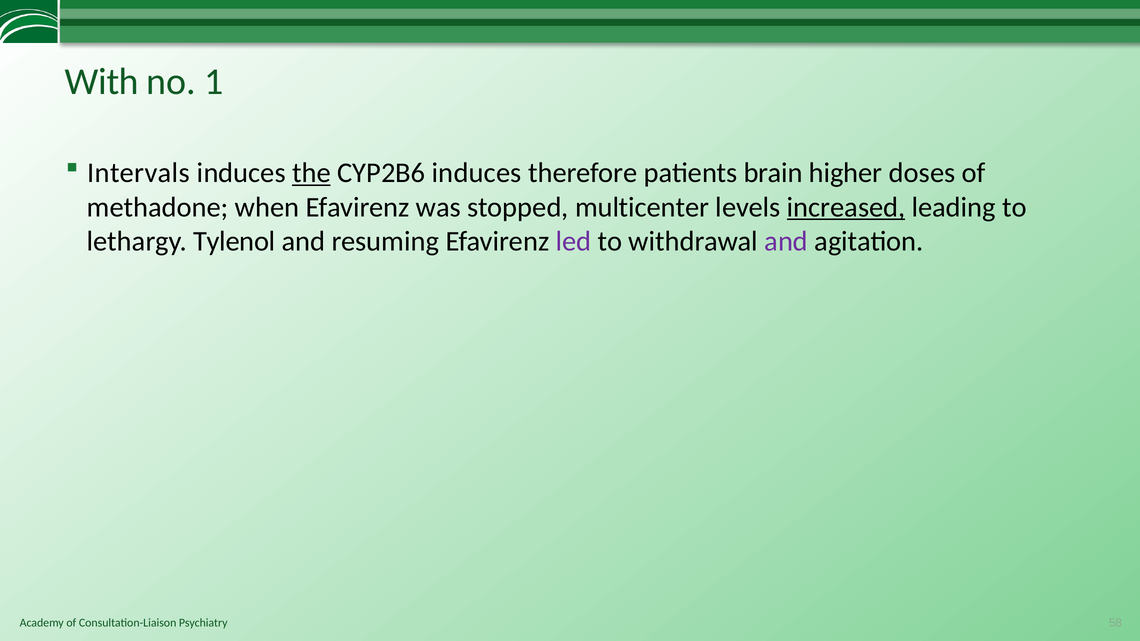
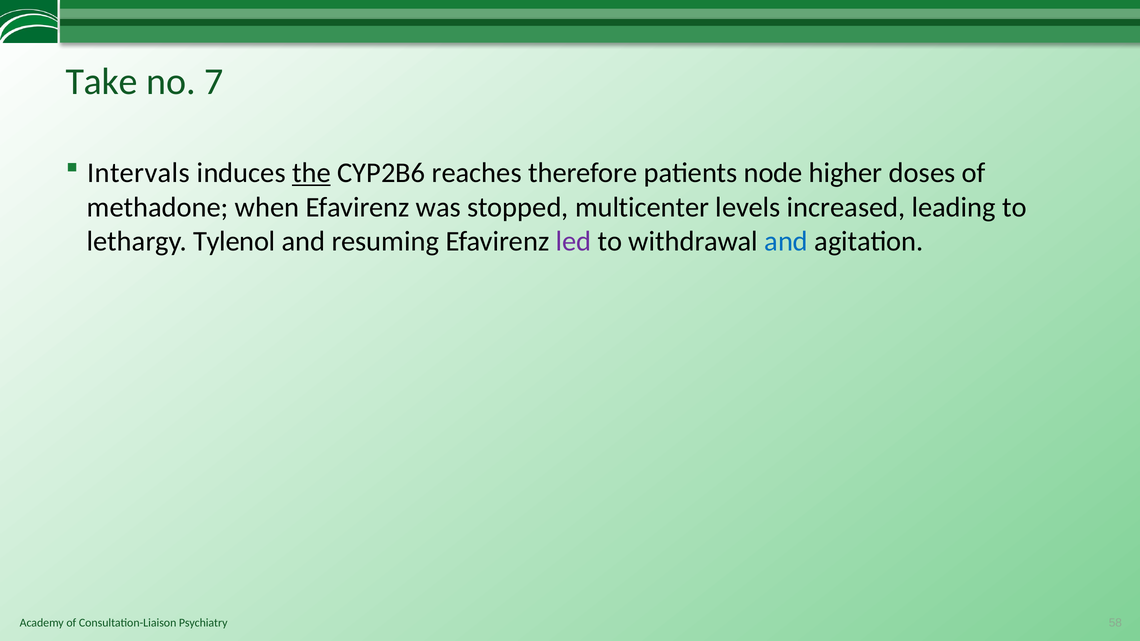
With: With -> Take
1: 1 -> 7
CYP2B6 induces: induces -> reaches
brain: brain -> node
increased underline: present -> none
and at (786, 241) colour: purple -> blue
